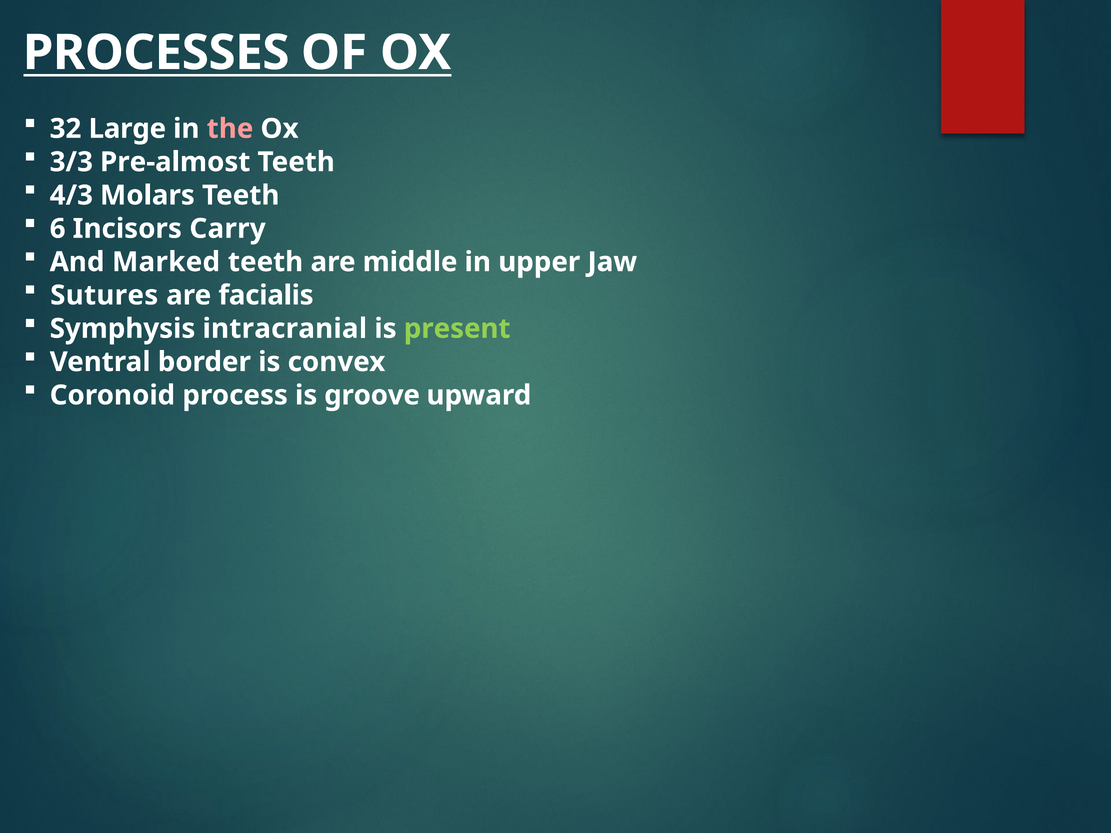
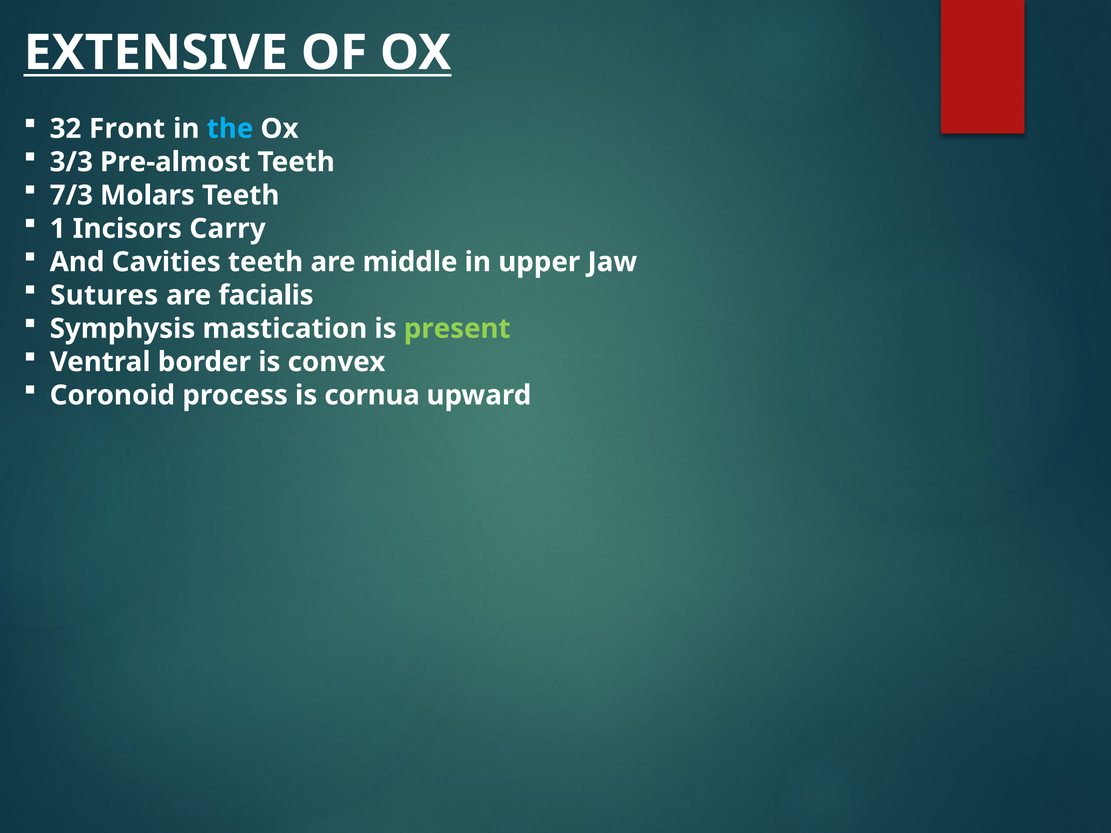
PROCESSES: PROCESSES -> EXTENSIVE
Large: Large -> Front
the colour: pink -> light blue
4/3: 4/3 -> 7/3
6: 6 -> 1
Marked: Marked -> Cavities
intracranial: intracranial -> mastication
groove: groove -> cornua
